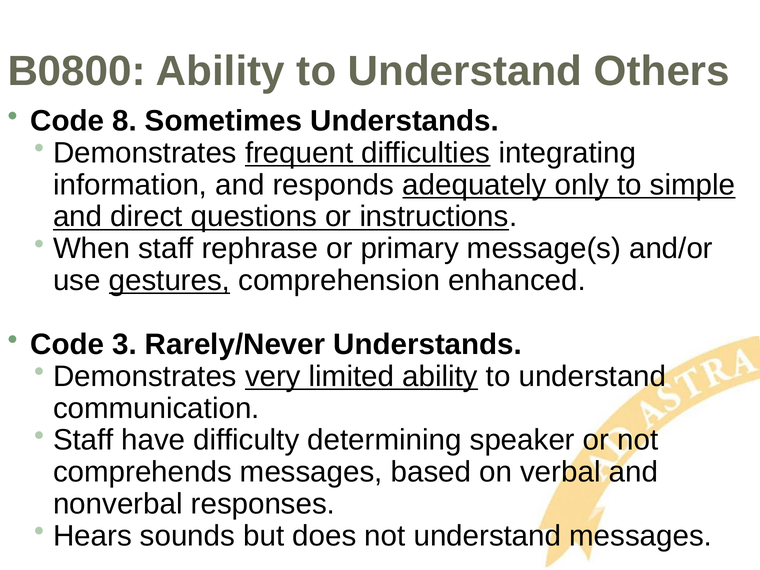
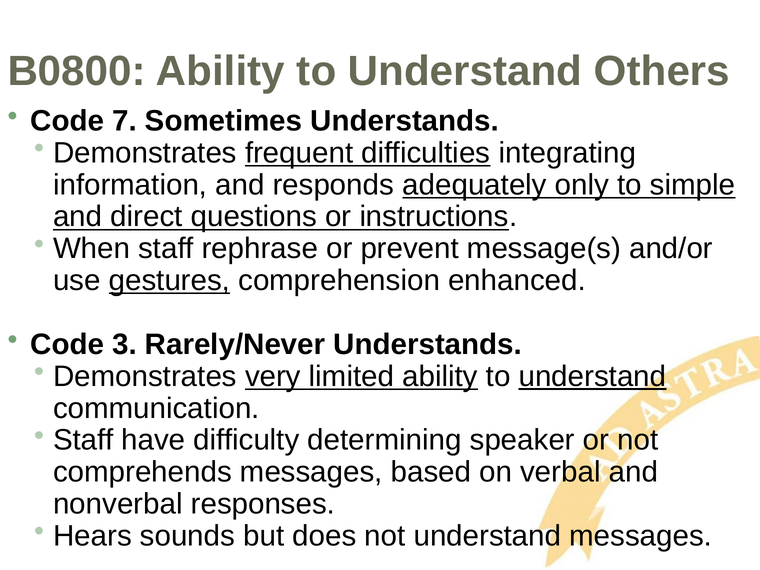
8: 8 -> 7
primary: primary -> prevent
understand at (593, 376) underline: none -> present
